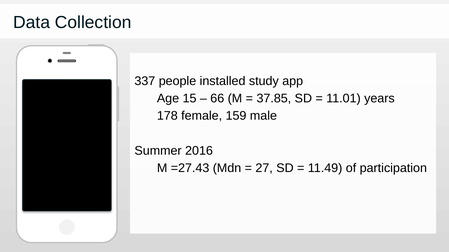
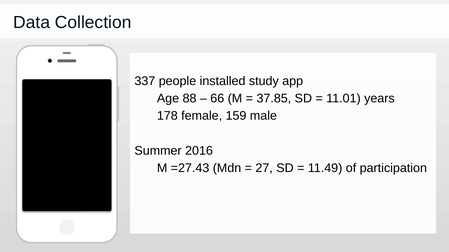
15: 15 -> 88
